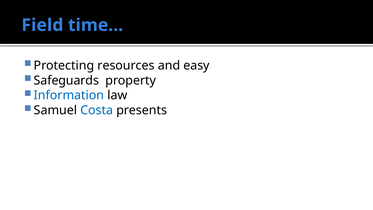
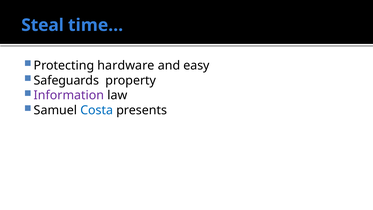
Field: Field -> Steal
resources: resources -> hardware
Information colour: blue -> purple
